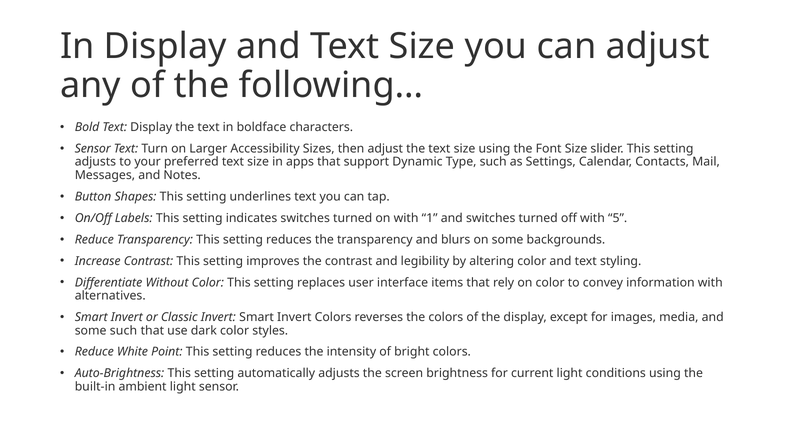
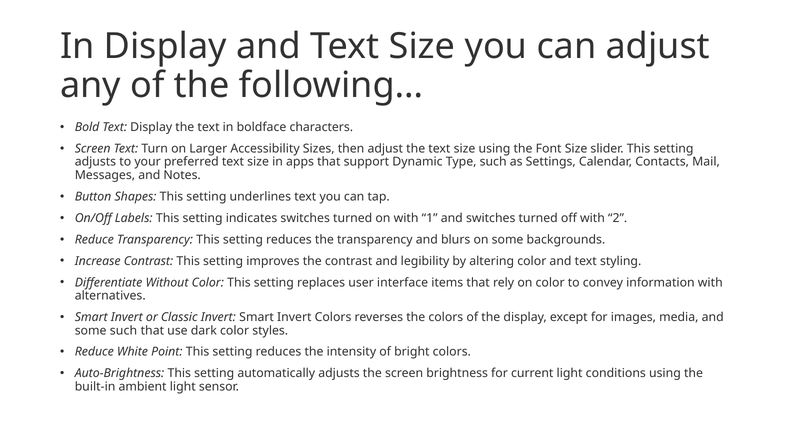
Sensor at (93, 149): Sensor -> Screen
5: 5 -> 2
